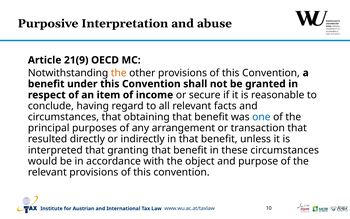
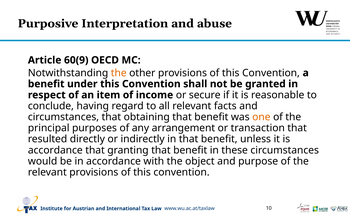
21(9: 21(9 -> 60(9
one colour: blue -> orange
interpreted at (55, 150): interpreted -> accordance
